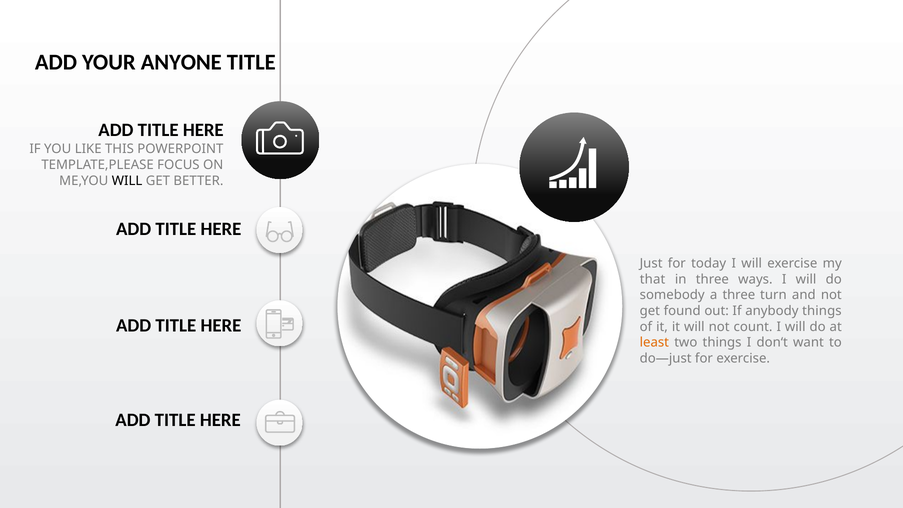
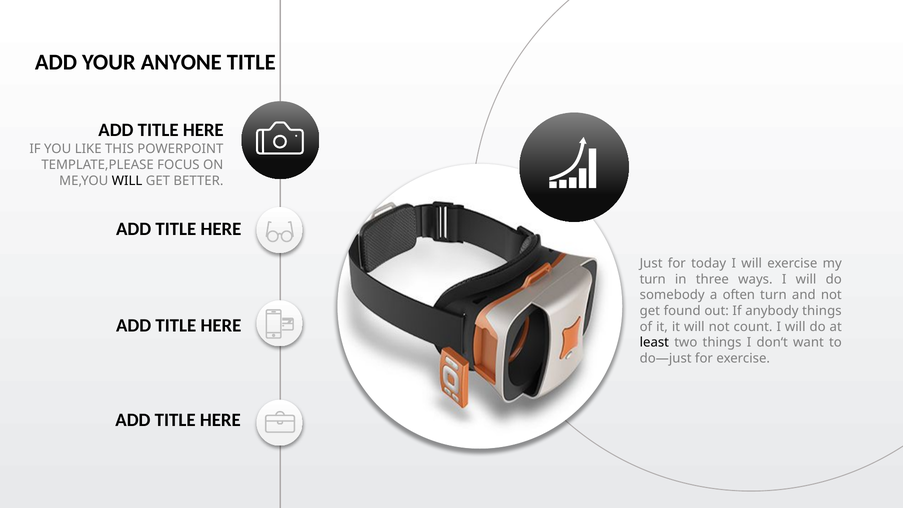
that at (653, 279): that -> turn
a three: three -> often
least colour: orange -> black
